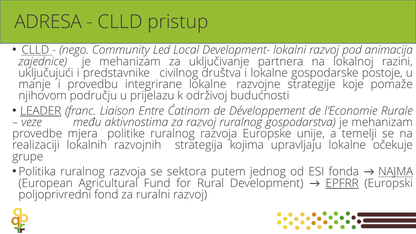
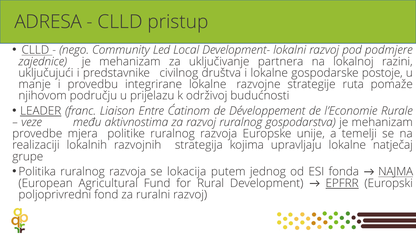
animacija: animacija -> podmjere
koje: koje -> ruta
očekuje: očekuje -> natječaj
sektora: sektora -> lokacija
